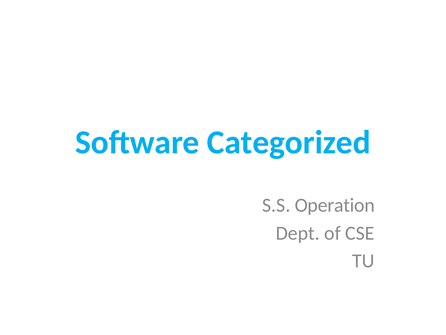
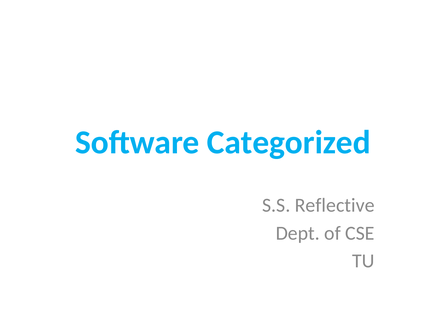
Operation: Operation -> Reflective
